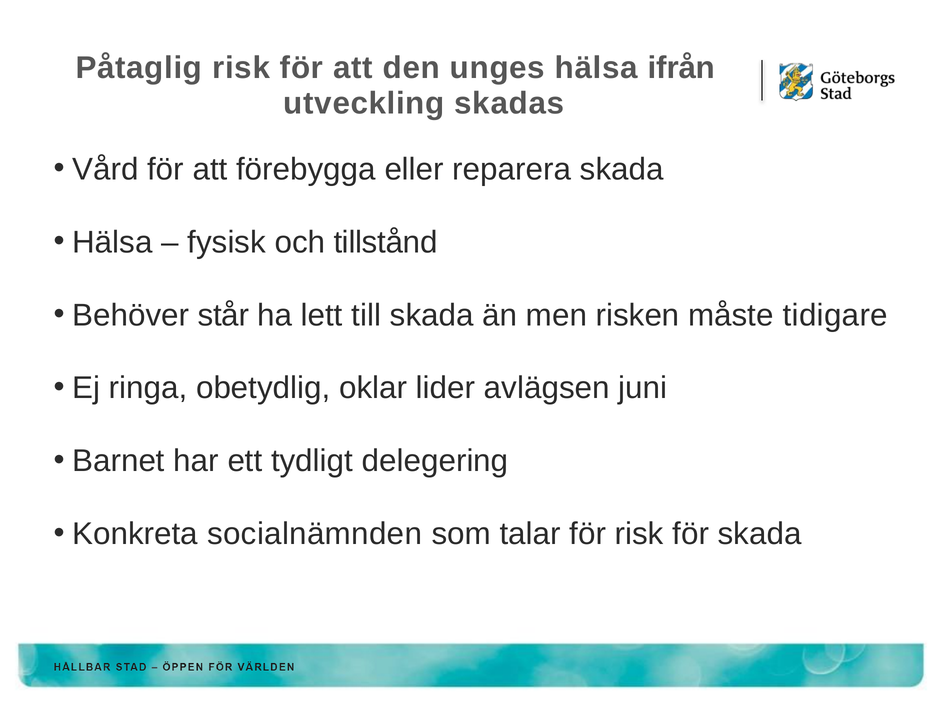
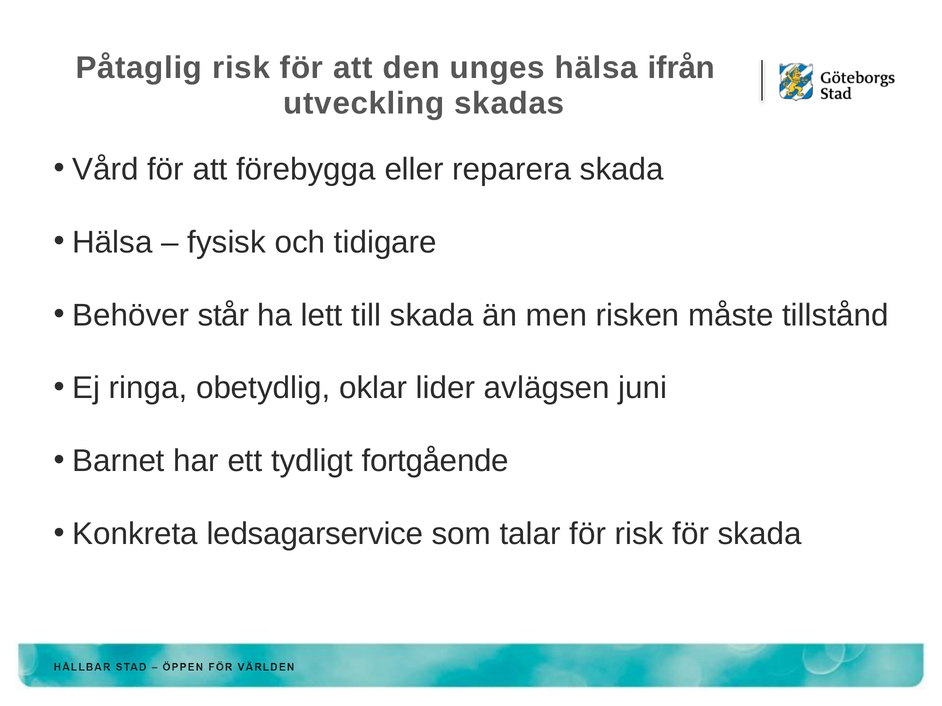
tillstånd: tillstånd -> tidigare
tidigare: tidigare -> tillstånd
delegering: delegering -> fortgående
socialnämnden: socialnämnden -> ledsagarservice
